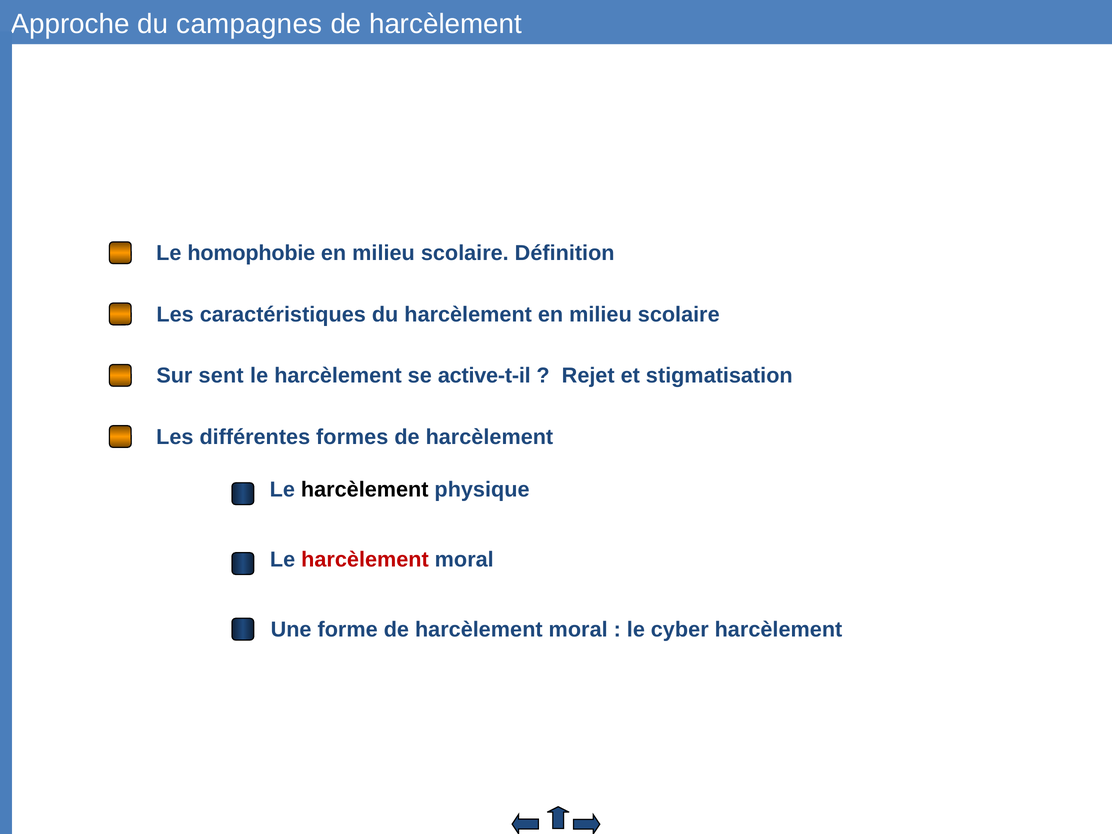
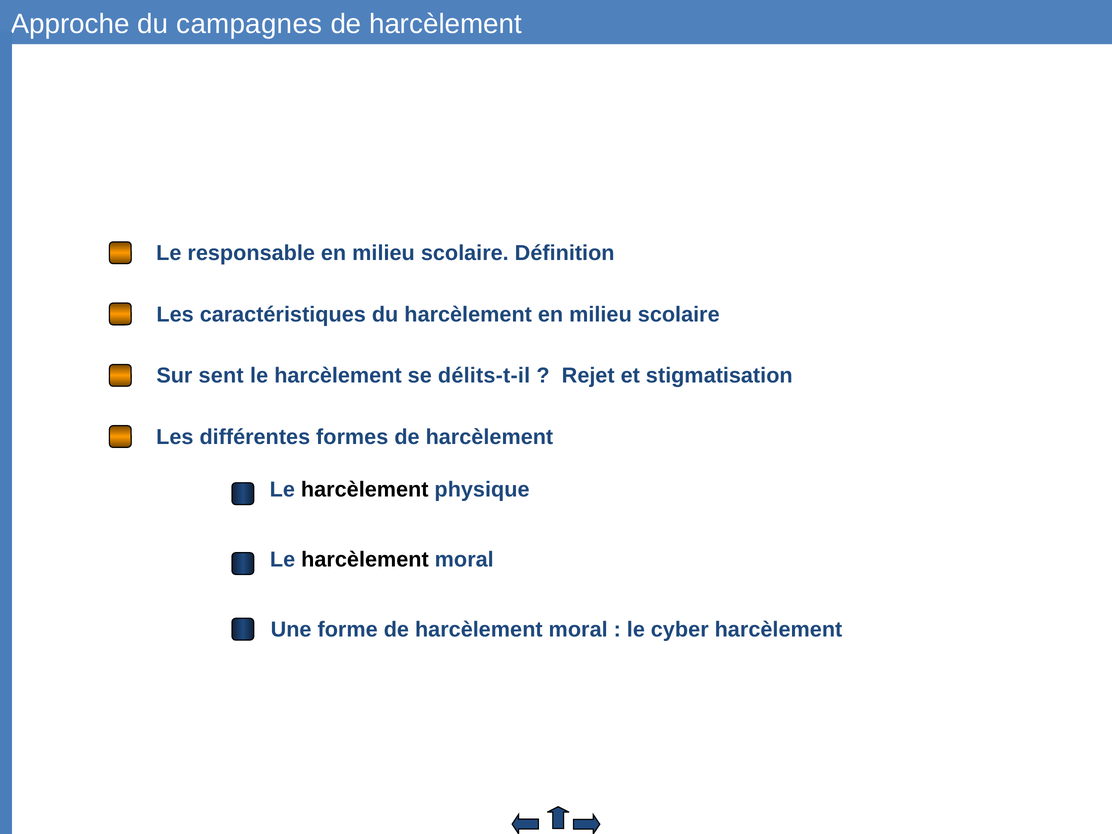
homophobie: homophobie -> responsable
active-t-il: active-t-il -> délits-t-il
harcèlement at (365, 560) colour: red -> black
